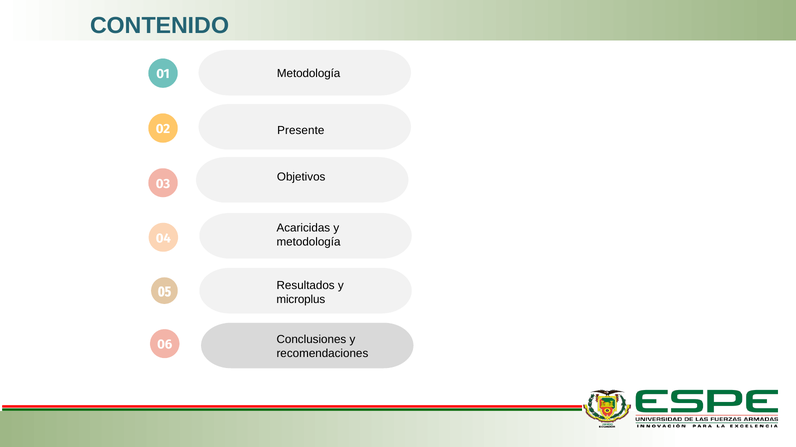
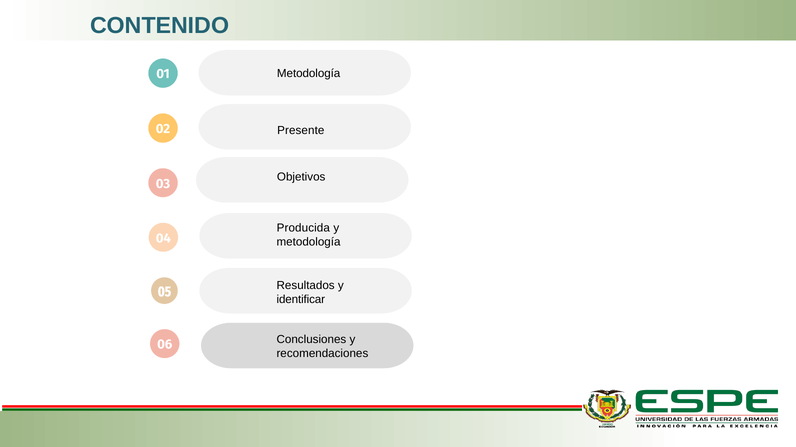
Acaricidas: Acaricidas -> Producida
microplus: microplus -> identificar
